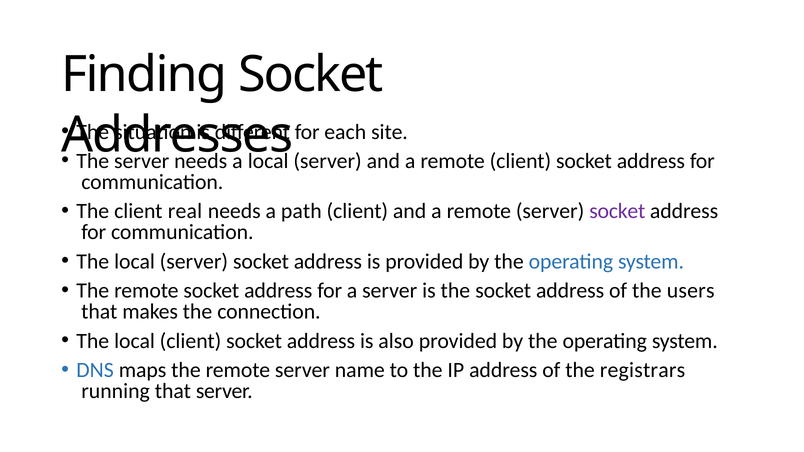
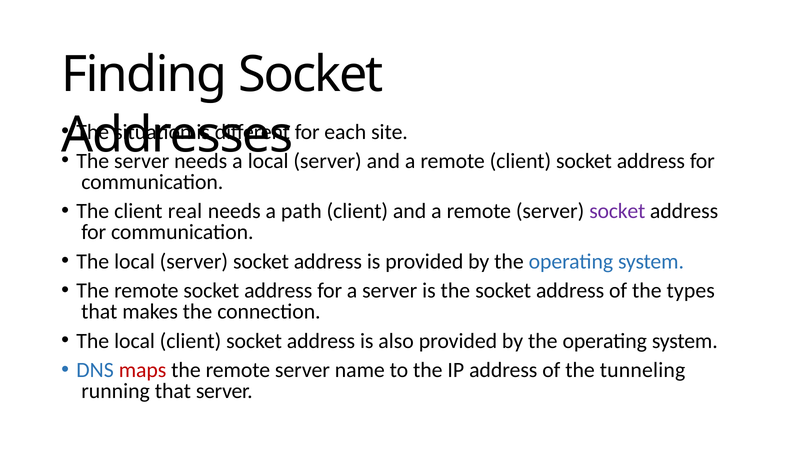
users: users -> types
maps colour: black -> red
registrars: registrars -> tunneling
